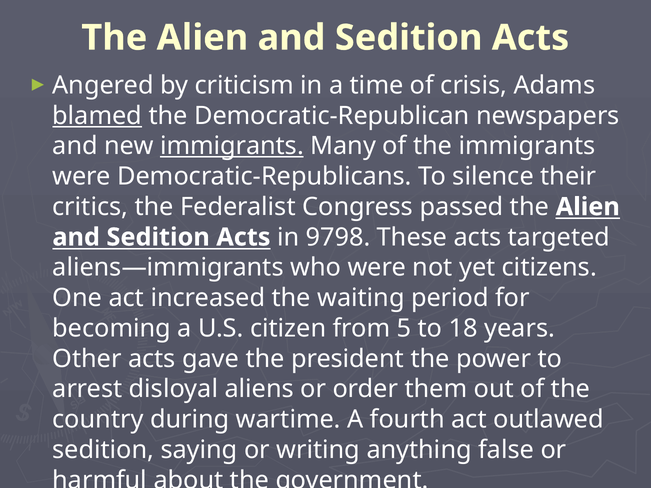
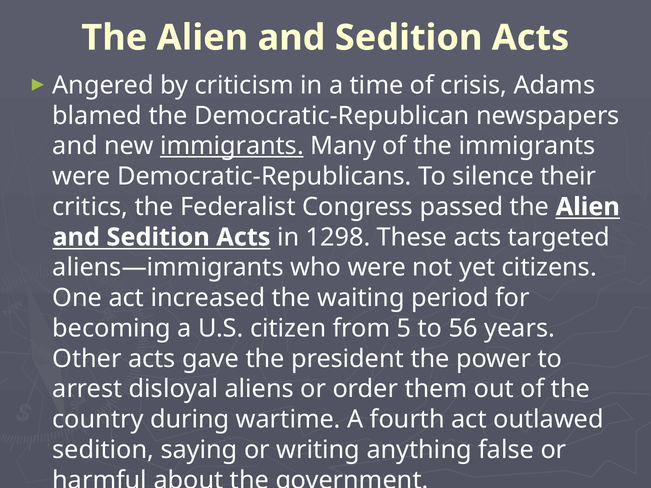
blamed underline: present -> none
9798: 9798 -> 1298
18: 18 -> 56
